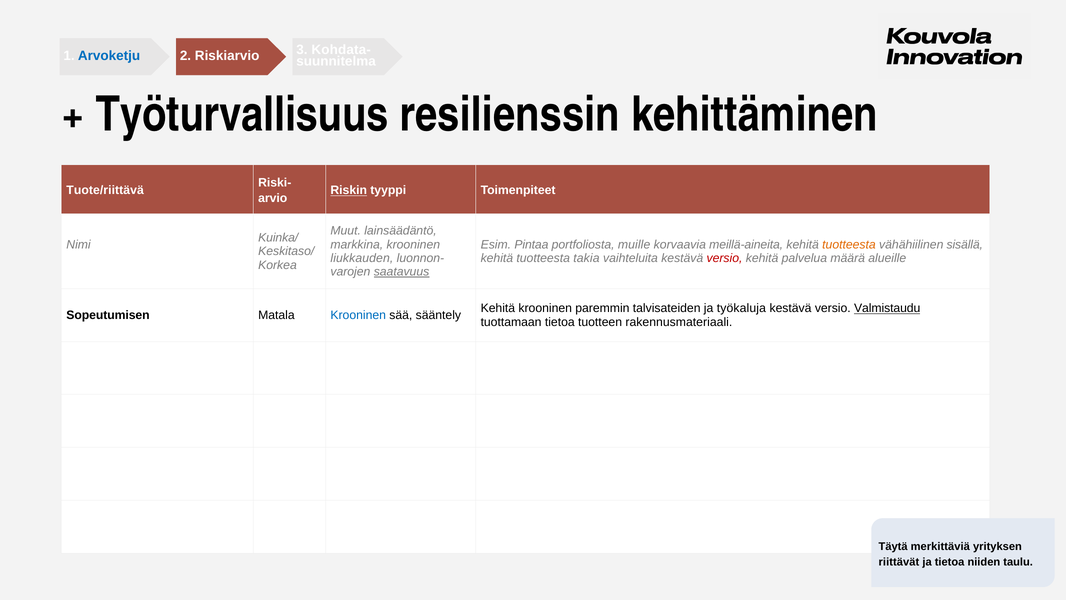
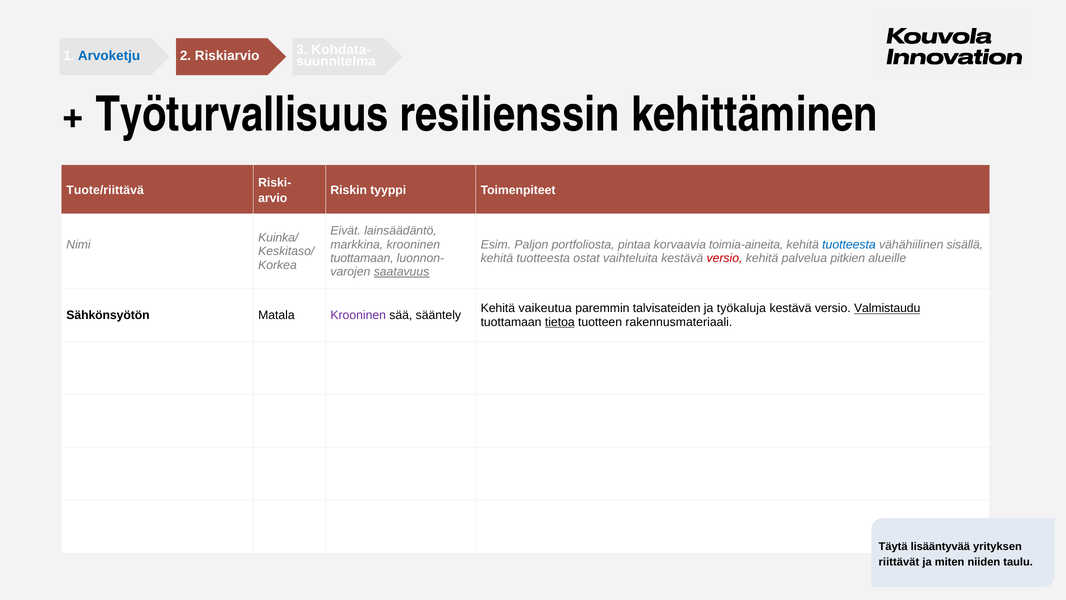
Riskin underline: present -> none
Muut: Muut -> Eivät
Pintaa: Pintaa -> Paljon
muille: muille -> pintaa
meillä-aineita: meillä-aineita -> toimia-aineita
tuotteesta at (849, 244) colour: orange -> blue
liukkauden at (362, 258): liukkauden -> tuottamaan
takia: takia -> ostat
määrä: määrä -> pitkien
Kehitä krooninen: krooninen -> vaikeutua
Sopeutumisen: Sopeutumisen -> Sähkönsyötön
Krooninen at (358, 315) colour: blue -> purple
tietoa at (560, 322) underline: none -> present
merkittäviä: merkittäviä -> lisääntyvää
ja tietoa: tietoa -> miten
